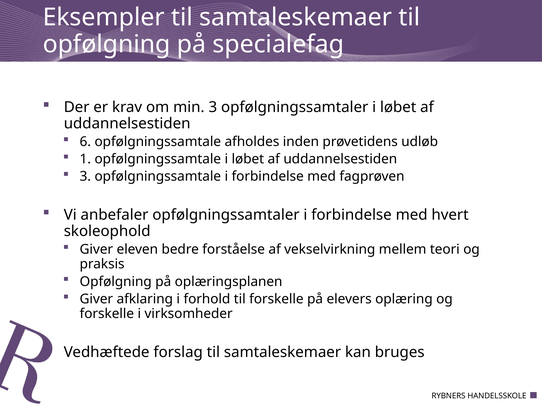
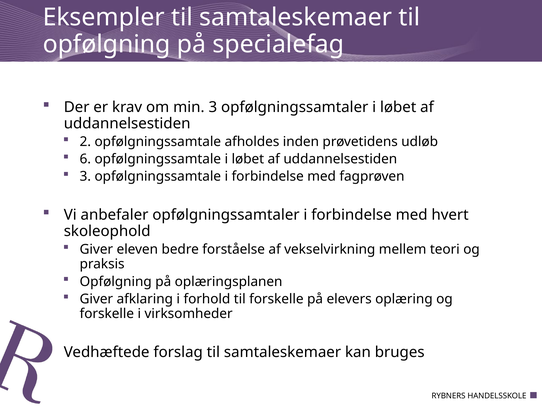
6: 6 -> 2
1: 1 -> 6
